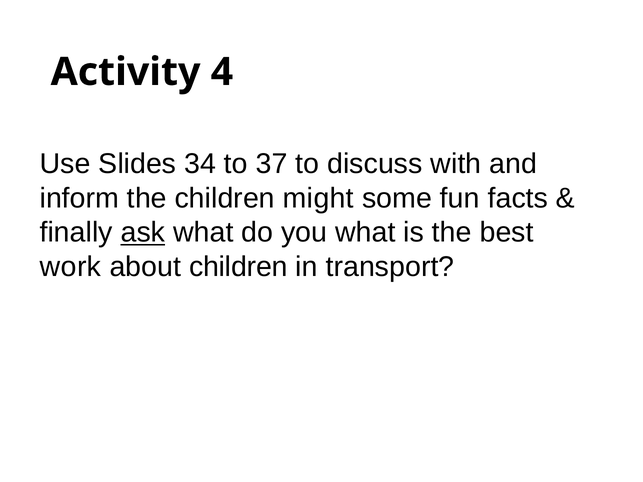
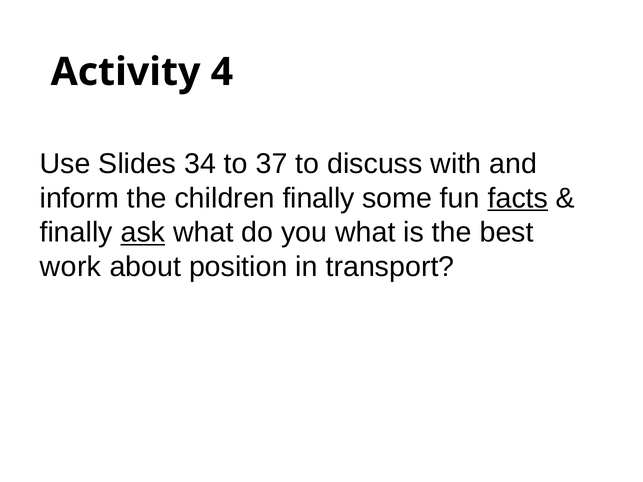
children might: might -> finally
facts underline: none -> present
about children: children -> position
